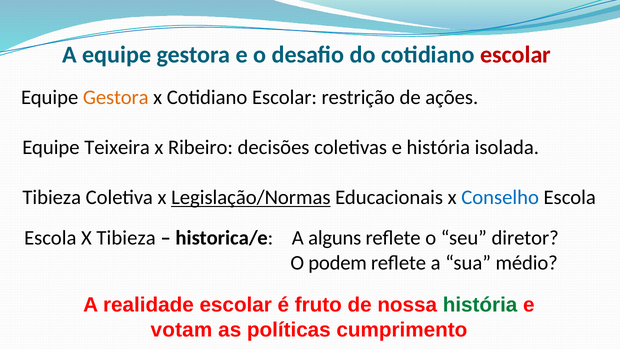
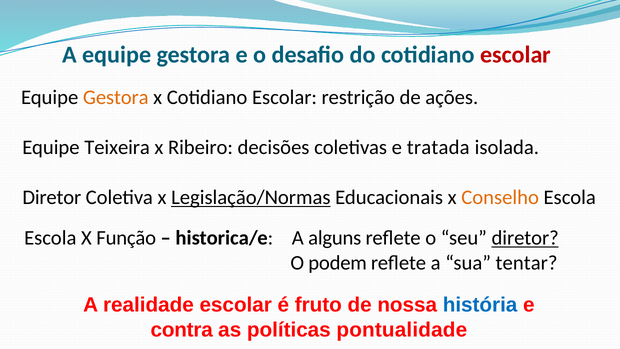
e história: história -> tratada
Tibieza at (52, 197): Tibieza -> Diretor
Conselho colour: blue -> orange
X Tibieza: Tibieza -> Função
diretor at (525, 238) underline: none -> present
médio: médio -> tentar
história at (480, 305) colour: green -> blue
votam: votam -> contra
cumprimento: cumprimento -> pontualidade
